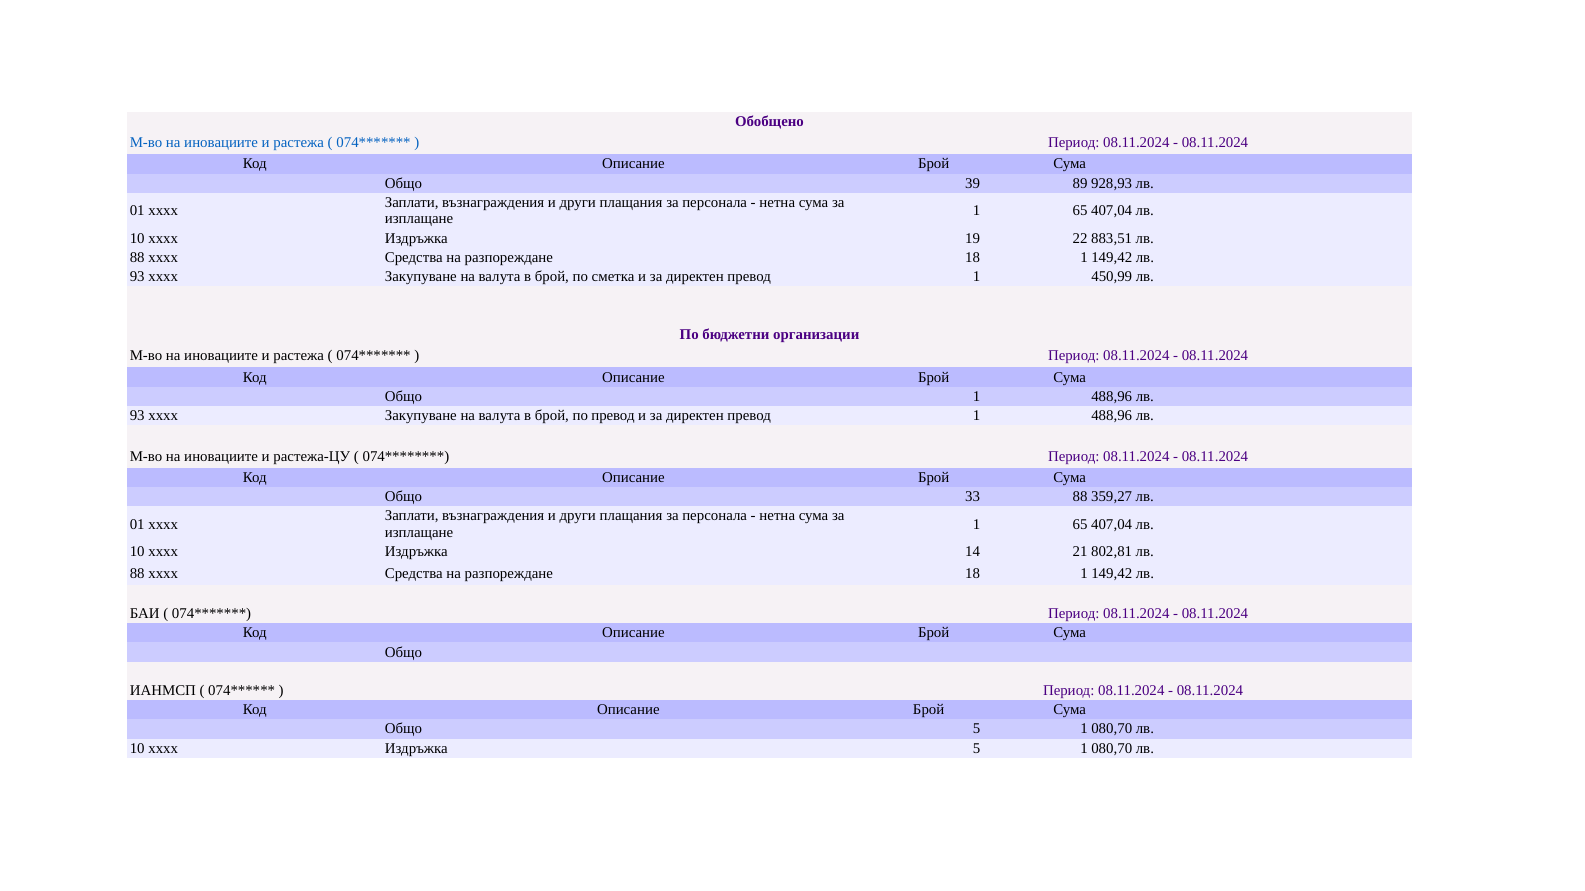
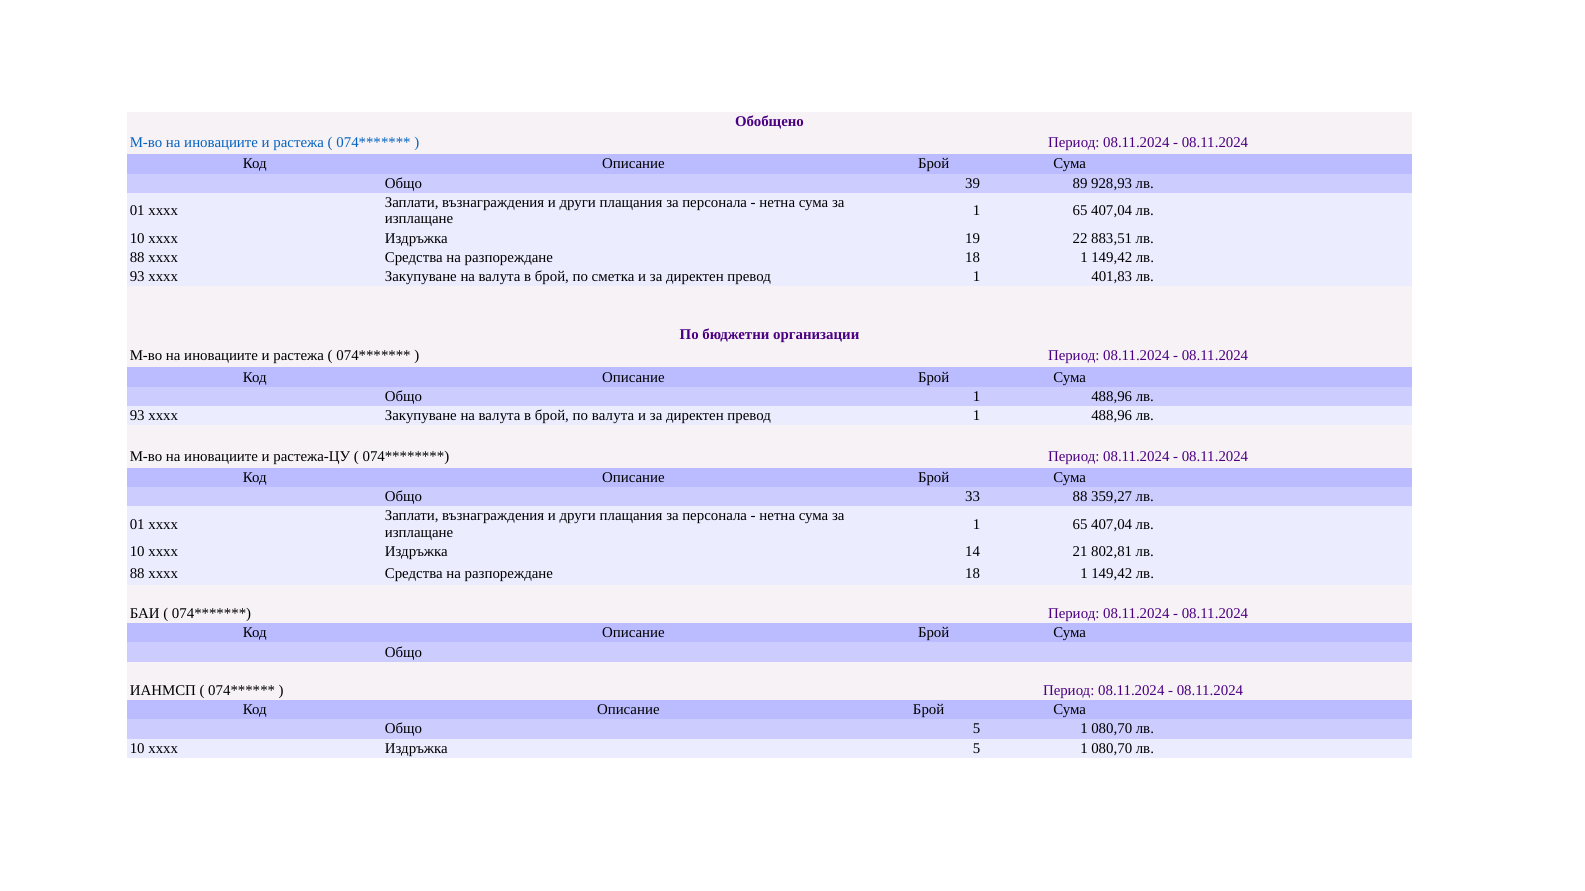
450,99: 450,99 -> 401,83
по превод: превод -> валута
